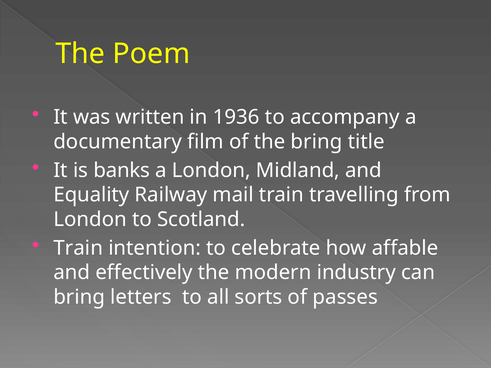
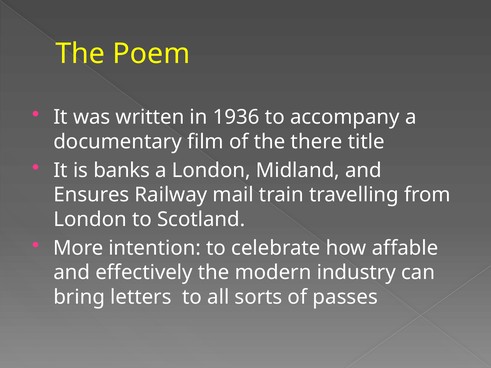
the bring: bring -> there
Equality: Equality -> Ensures
Train at (78, 248): Train -> More
